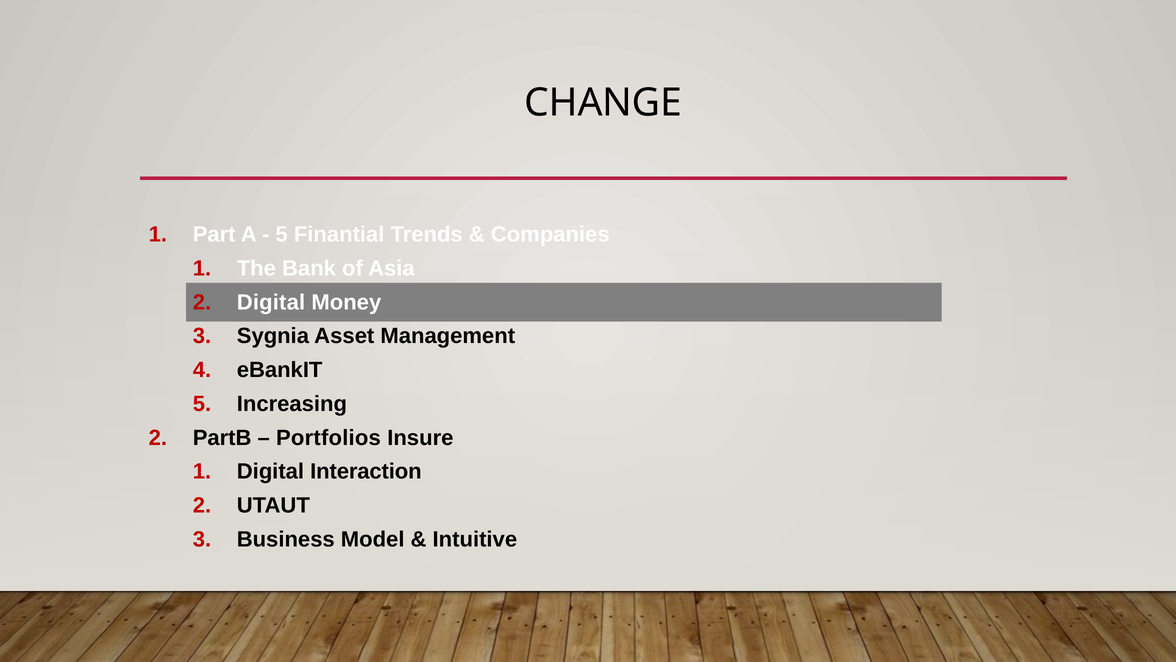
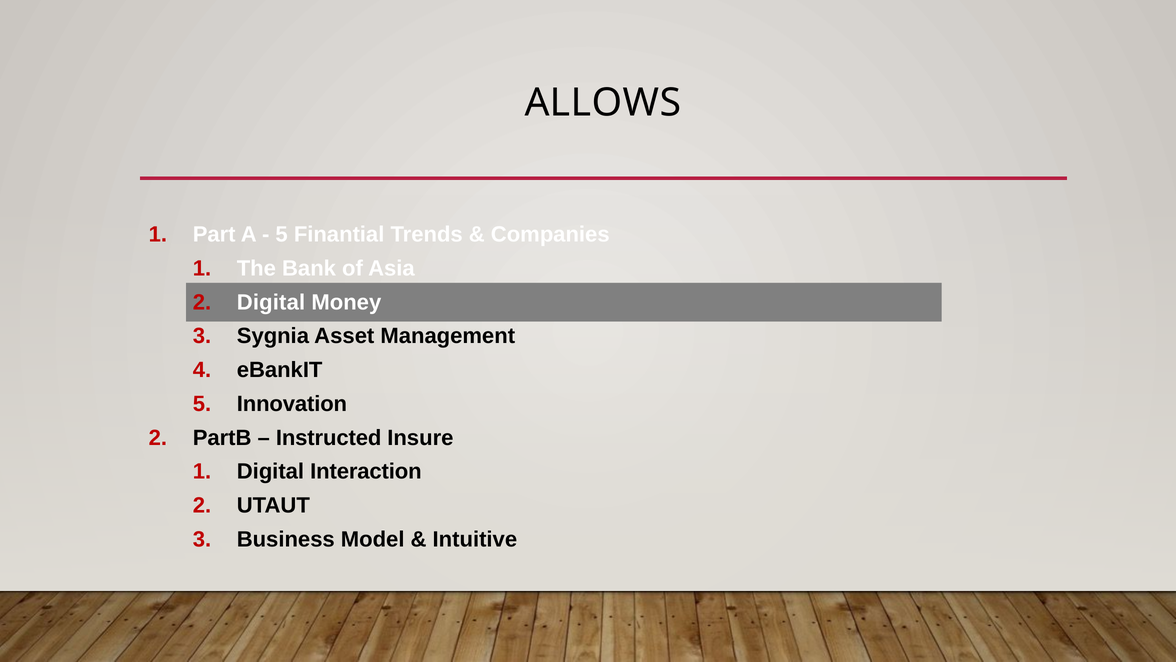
CHANGE: CHANGE -> ALLOWS
Increasing: Increasing -> Innovation
Portfolios: Portfolios -> Instructed
